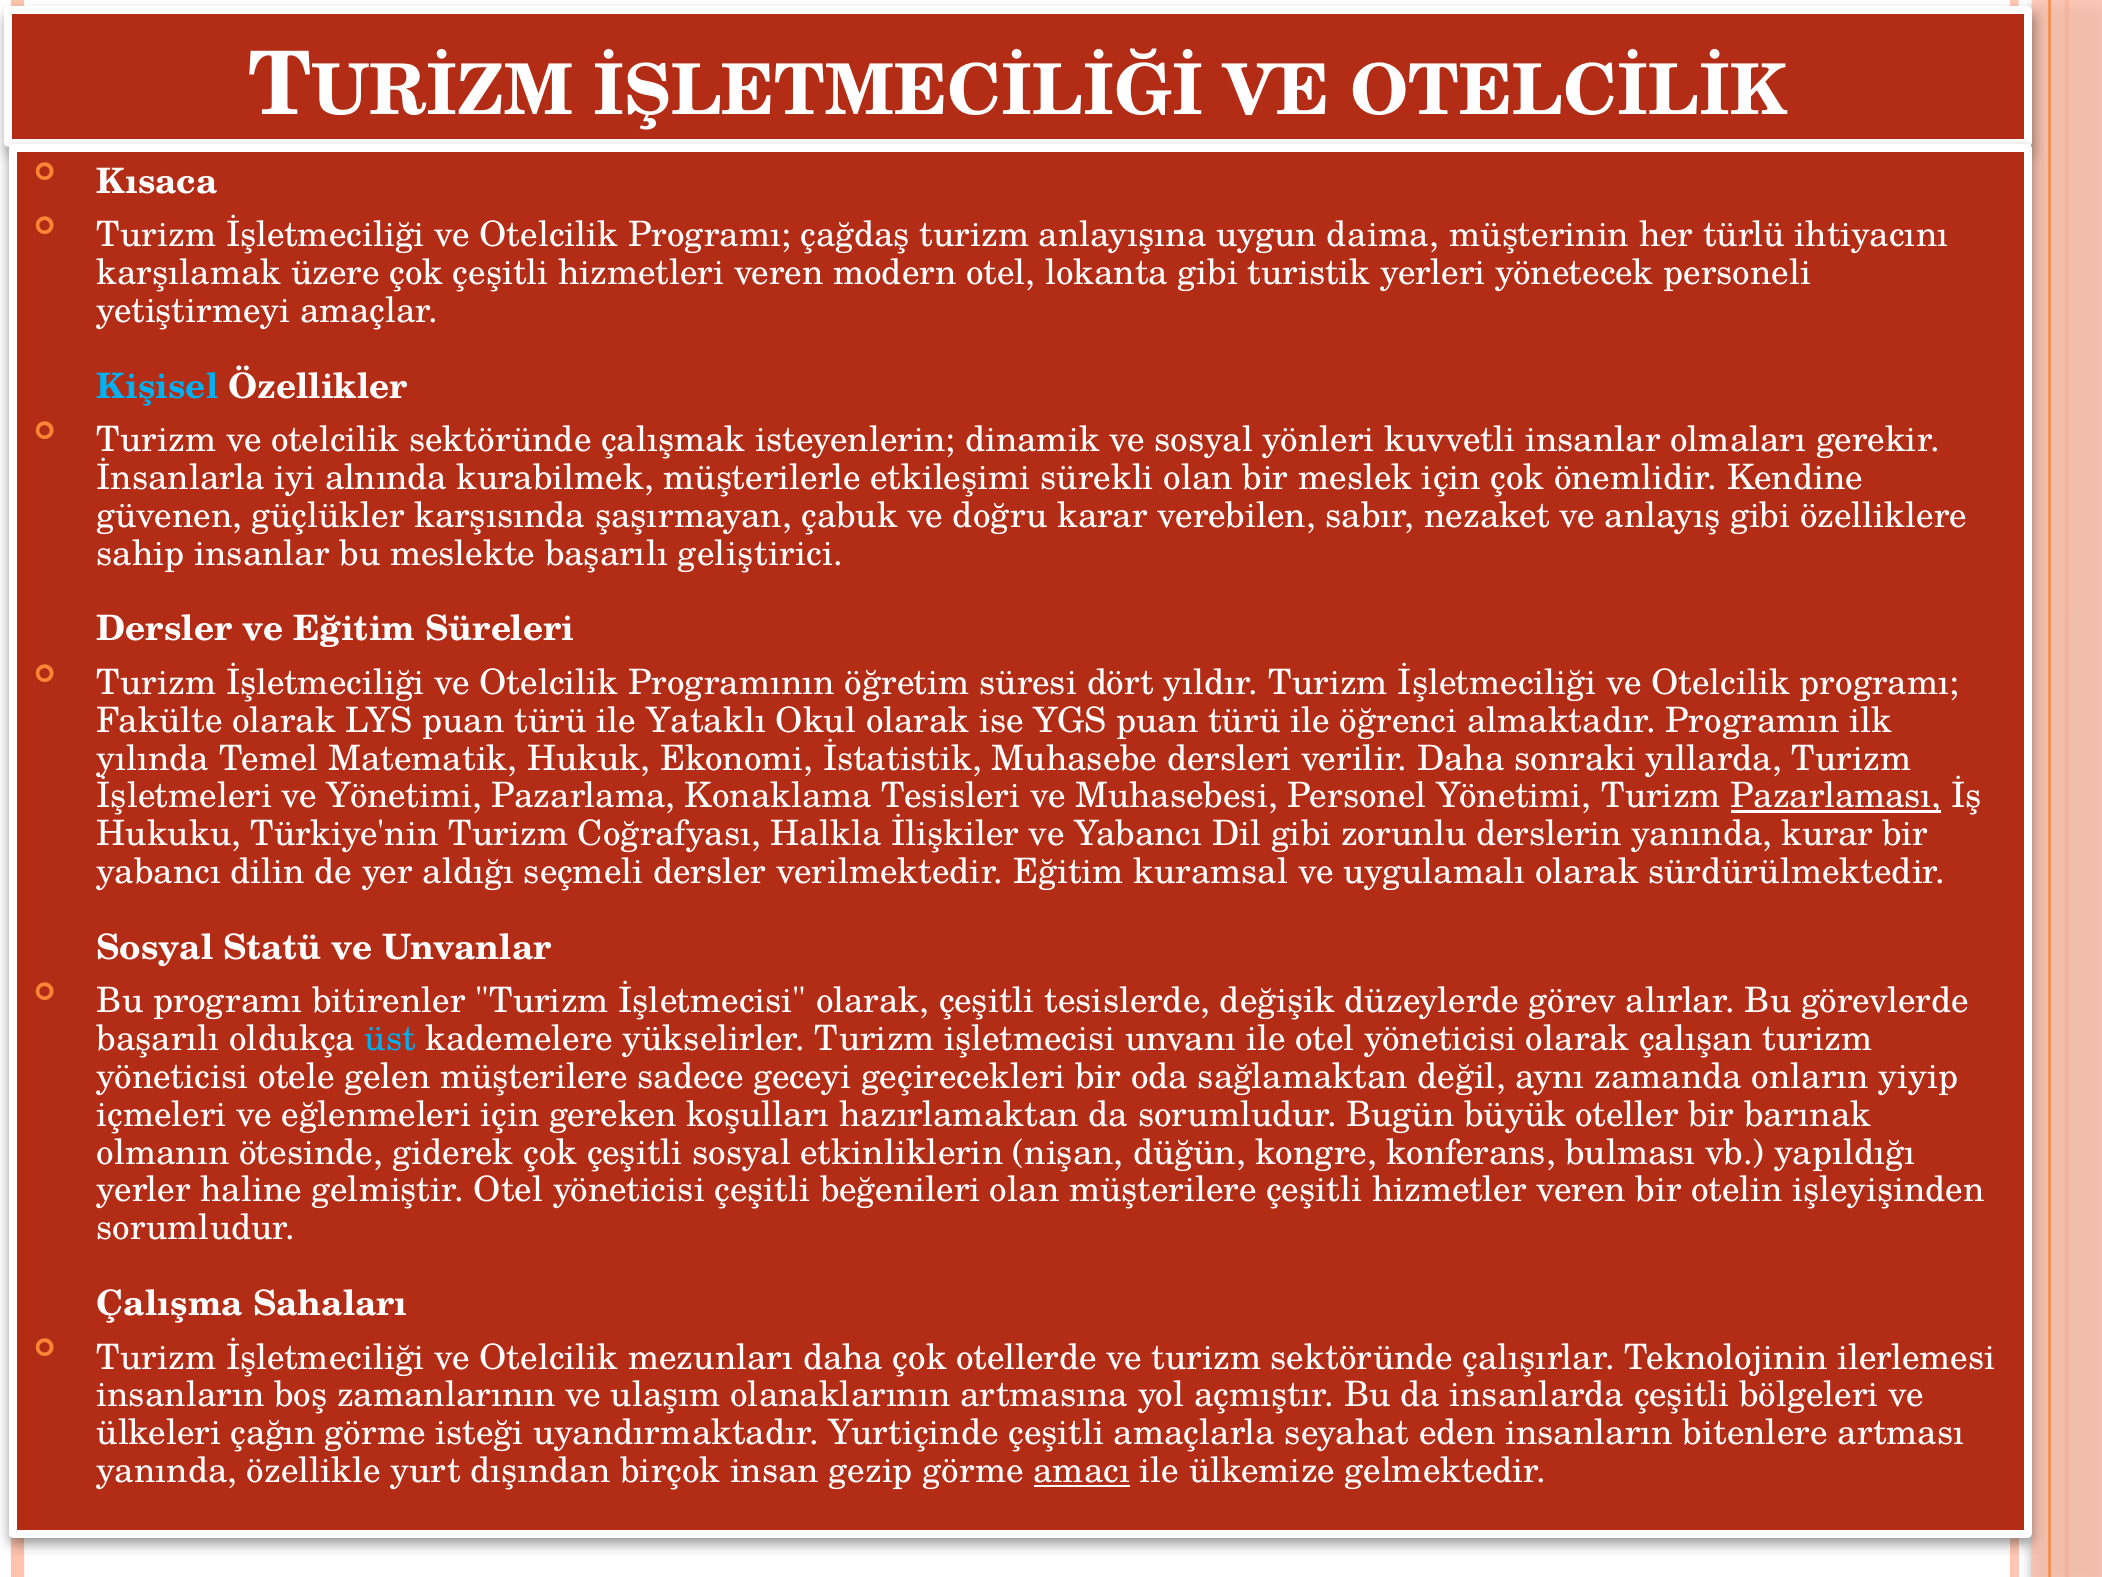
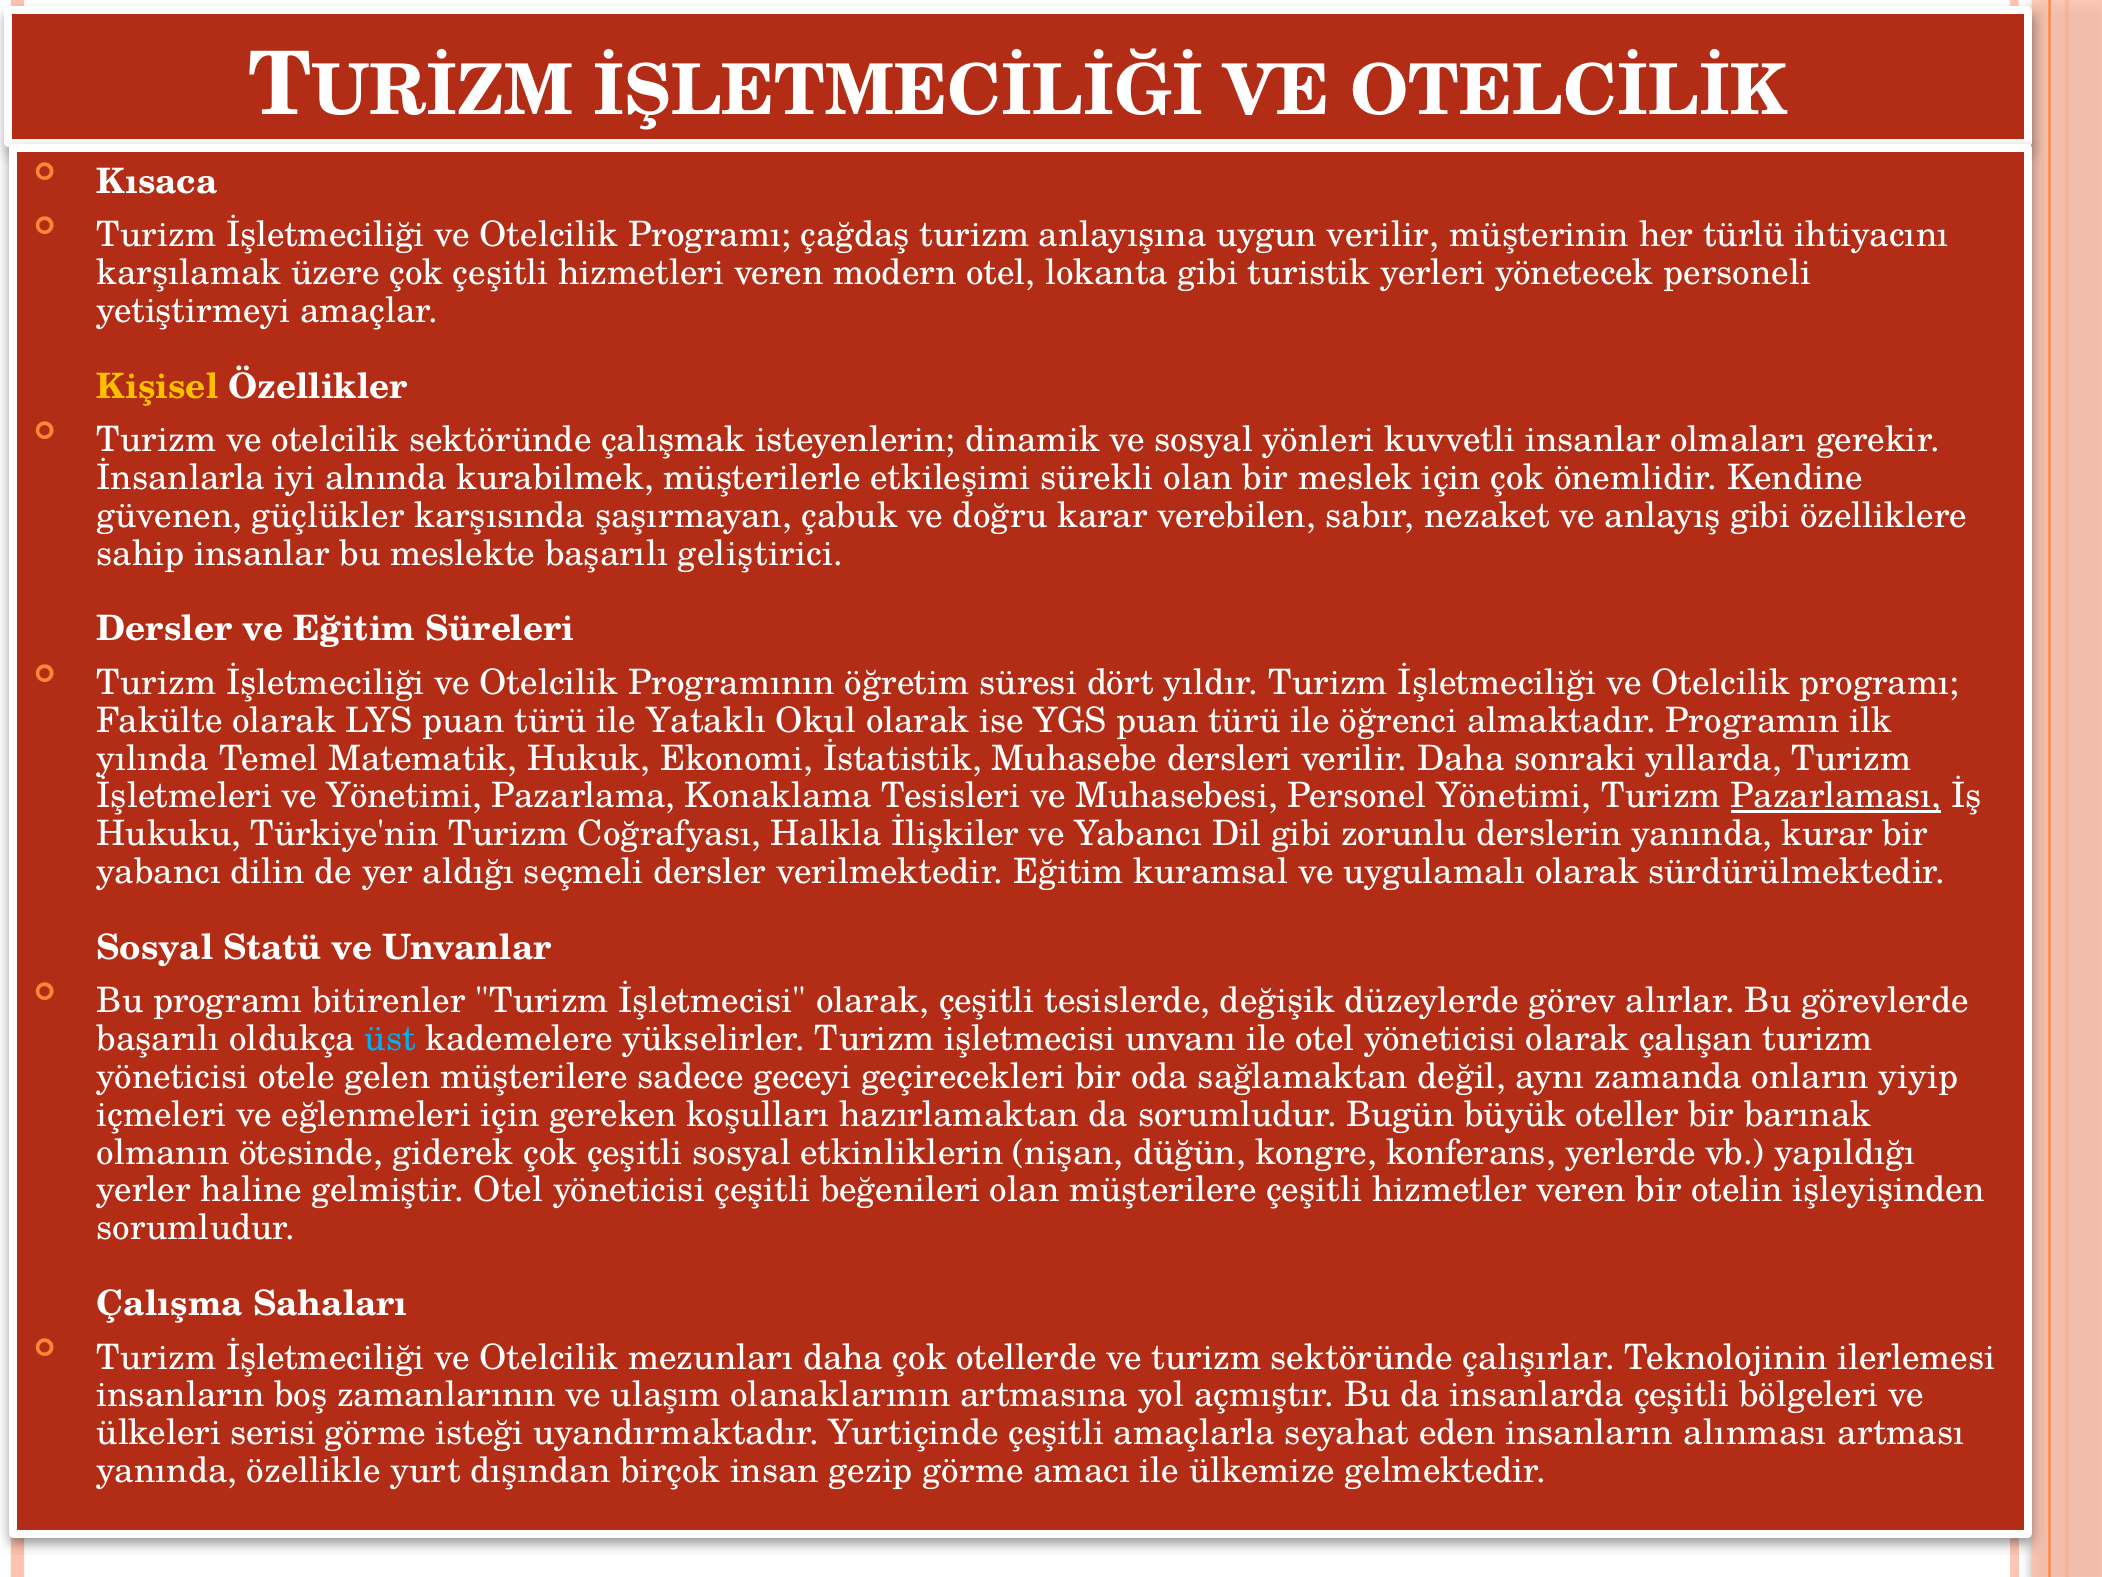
uygun daima: daima -> verilir
Kişisel colour: light blue -> yellow
bulması: bulması -> yerlerde
çağın: çağın -> serisi
bitenlere: bitenlere -> alınması
amacı underline: present -> none
